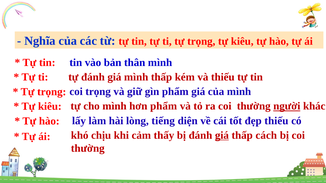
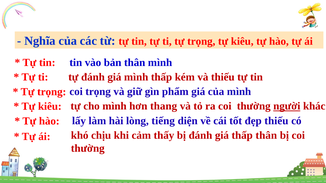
hơn phẩm: phẩm -> thang
giá at (222, 136) underline: present -> none
thấp cách: cách -> thân
